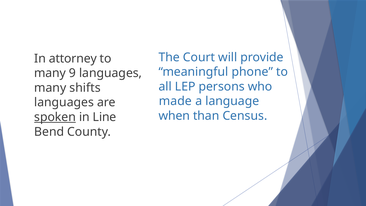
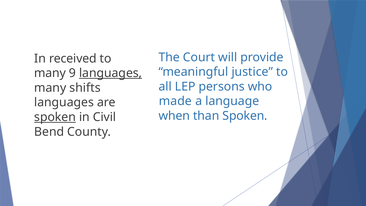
attorney: attorney -> received
phone: phone -> justice
languages at (111, 73) underline: none -> present
than Census: Census -> Spoken
Line: Line -> Civil
